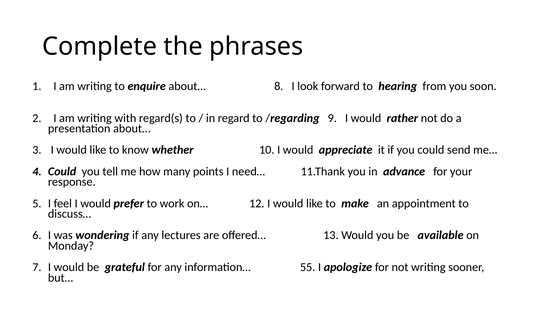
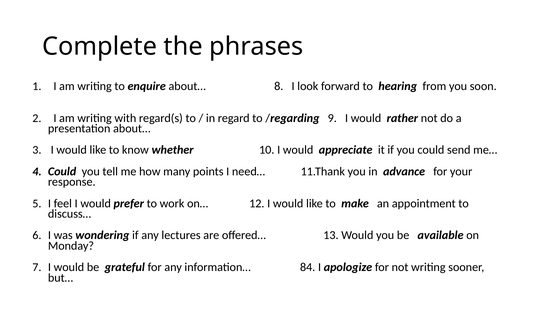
55: 55 -> 84
